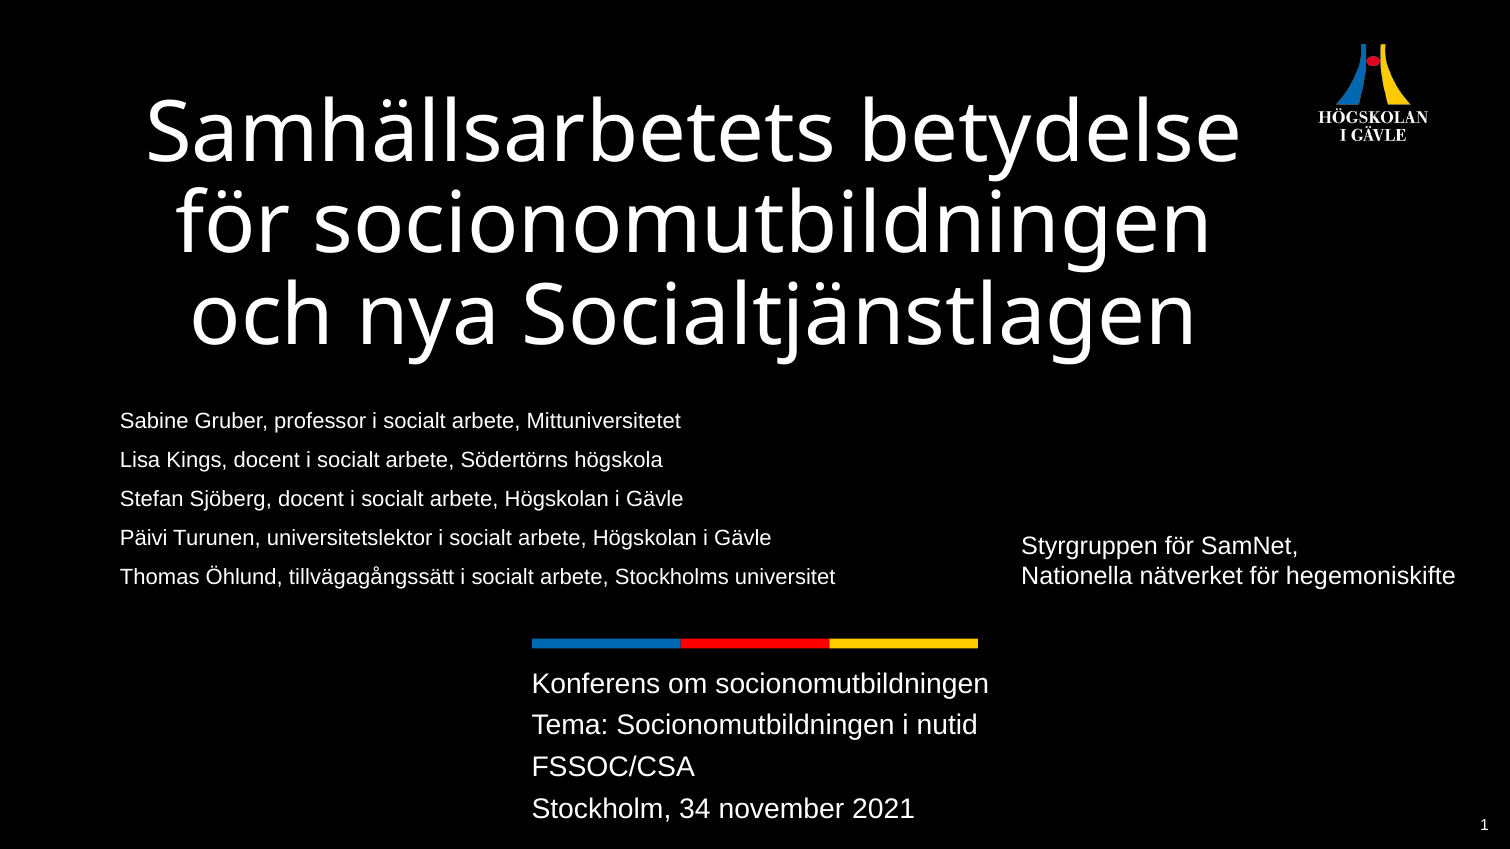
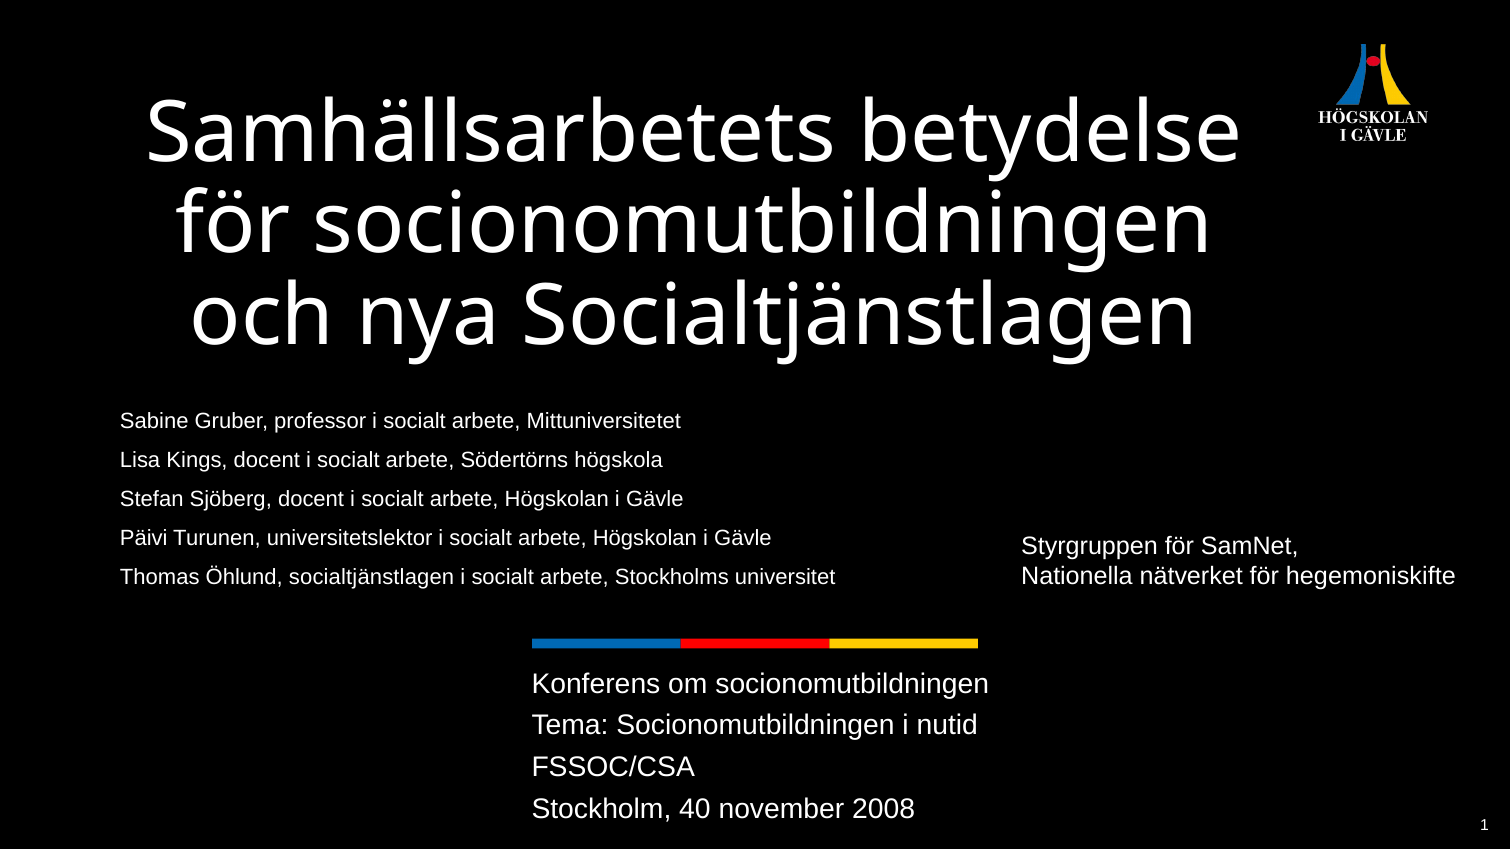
Öhlund tillvägagångssätt: tillvägagångssätt -> socialtjänstlagen
34: 34 -> 40
2021: 2021 -> 2008
